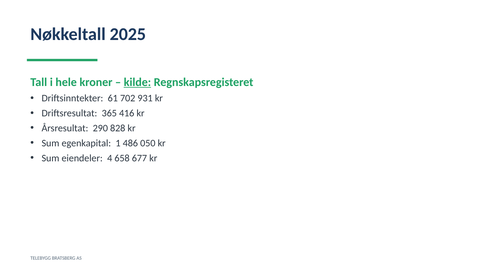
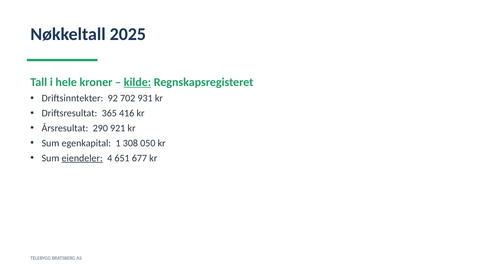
61: 61 -> 92
828: 828 -> 921
486: 486 -> 308
eiendeler underline: none -> present
658: 658 -> 651
